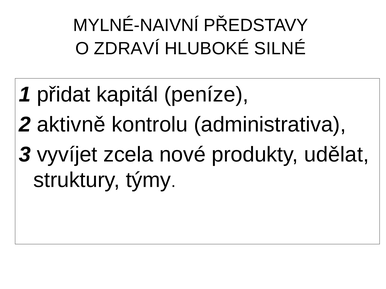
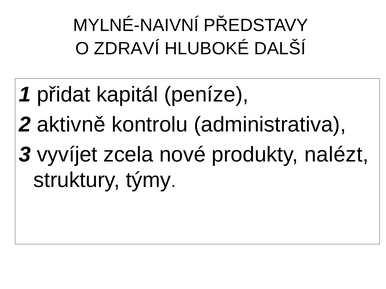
SILNÉ: SILNÉ -> DALŠÍ
udělat: udělat -> nalézt
